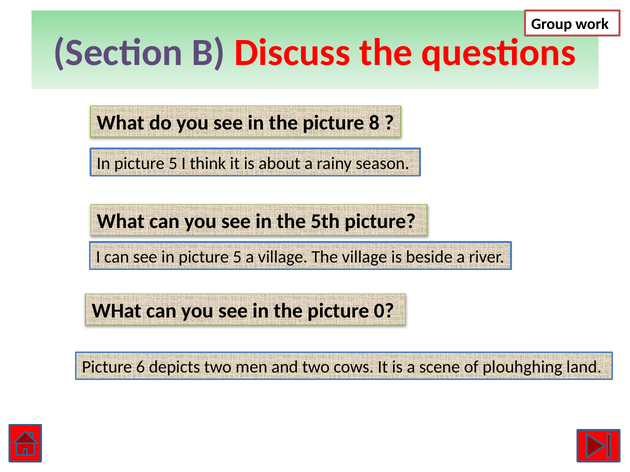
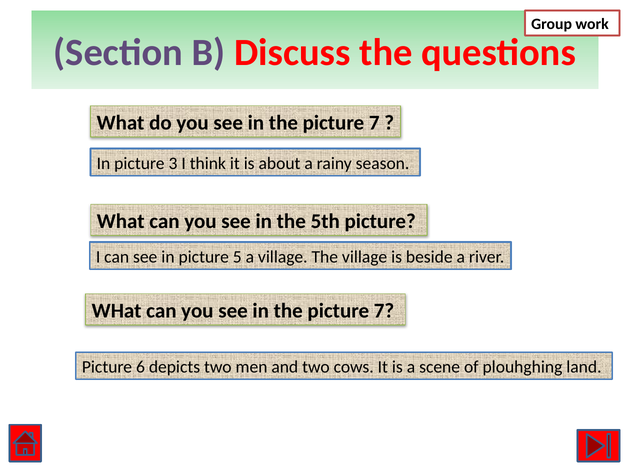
8 at (374, 123): 8 -> 7
5 at (173, 163): 5 -> 3
0 at (384, 311): 0 -> 7
